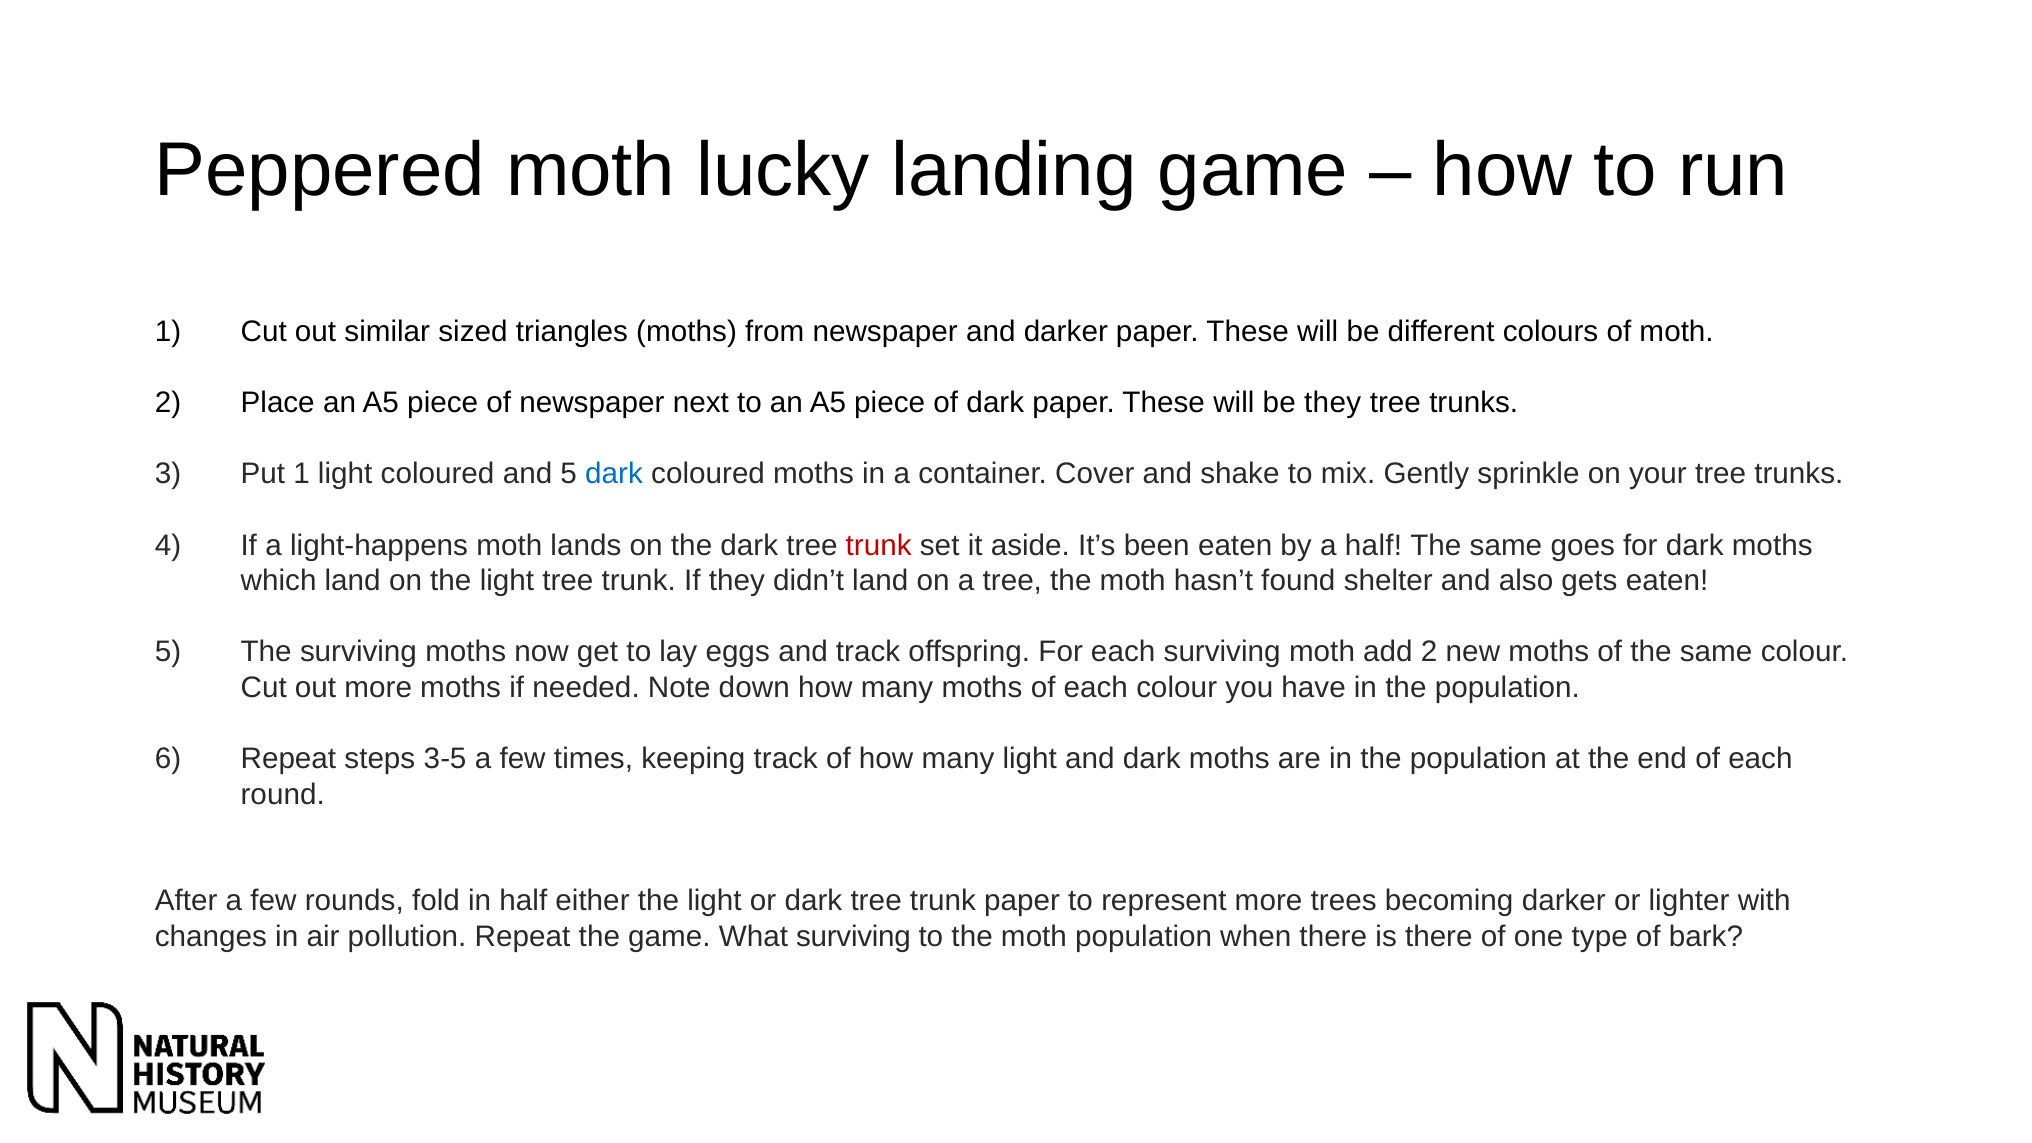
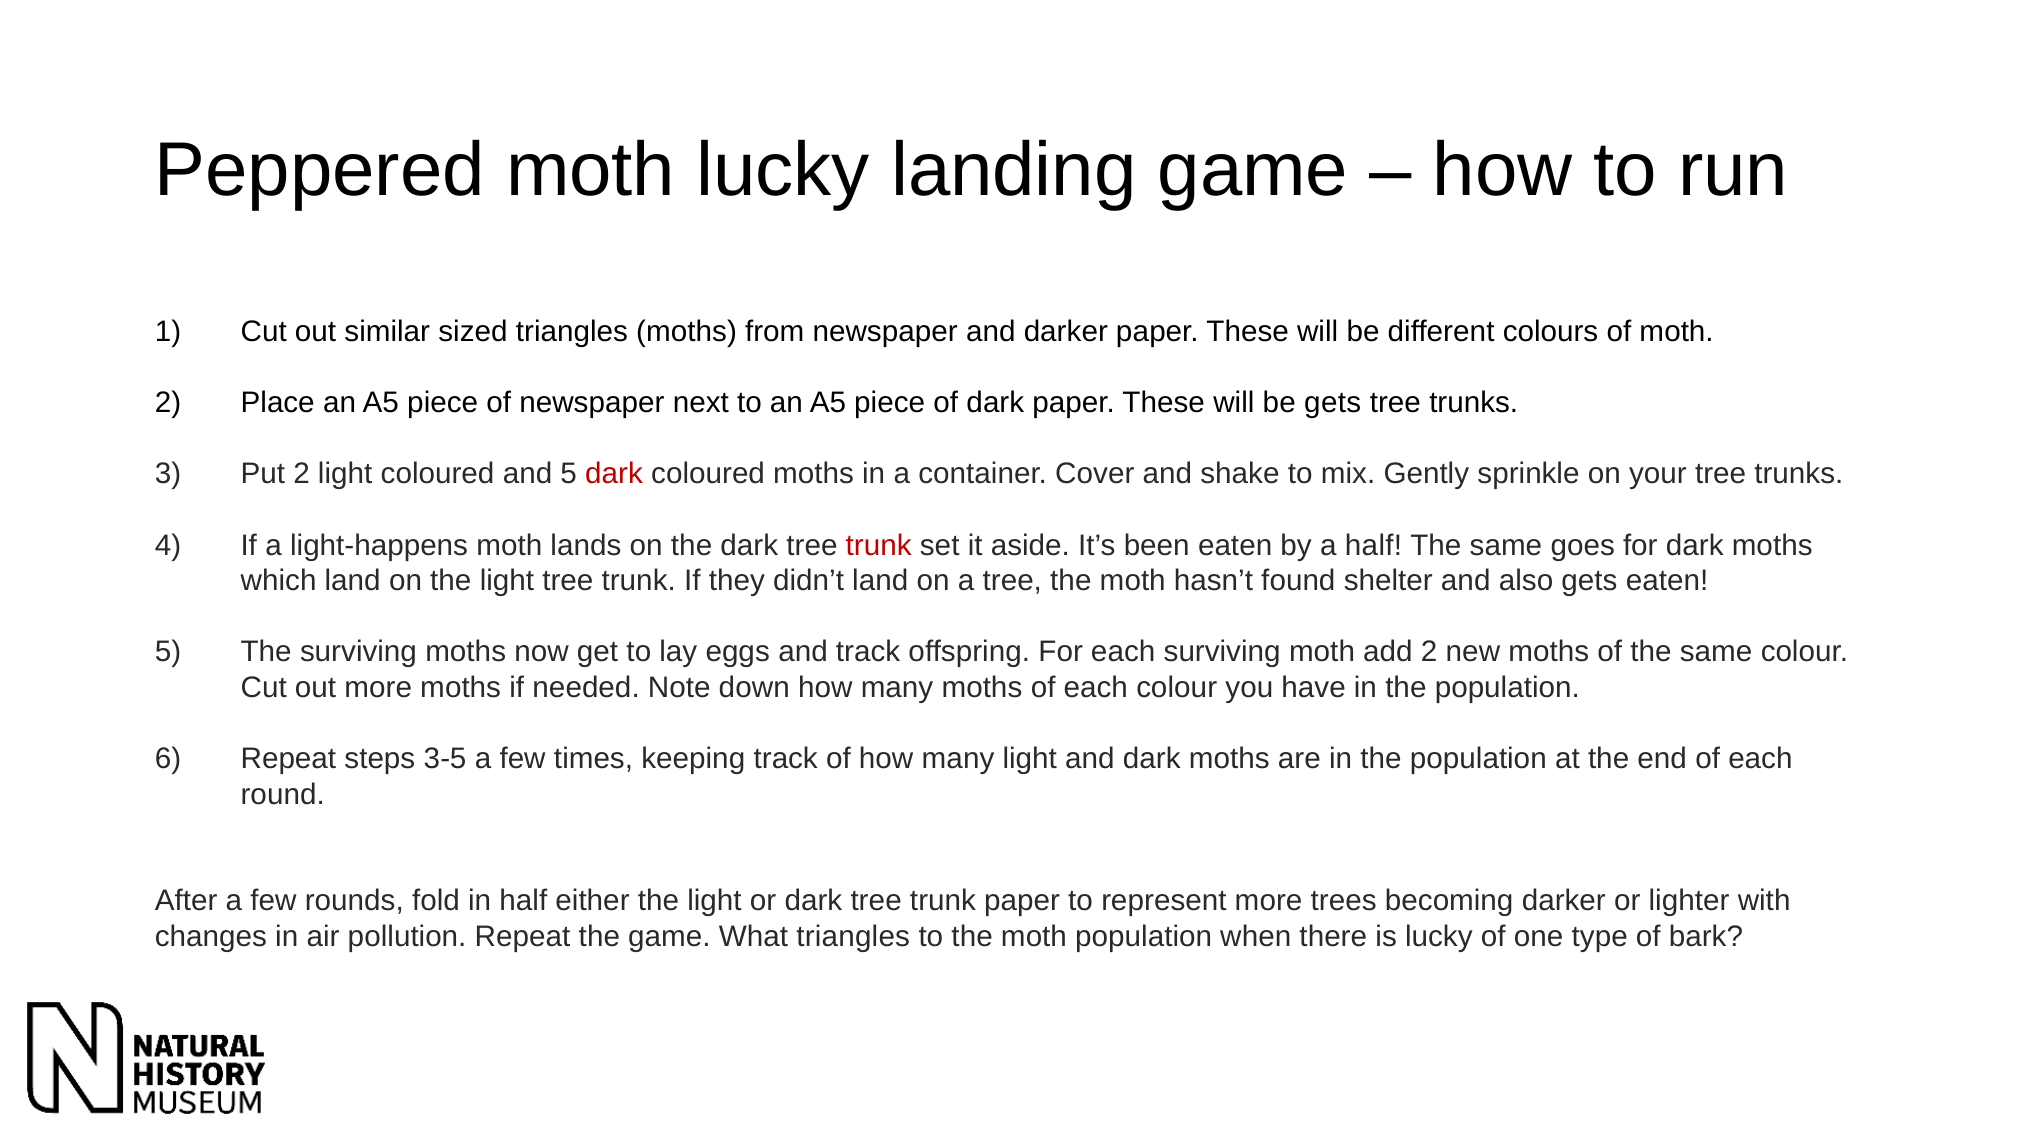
be they: they -> gets
Put 1: 1 -> 2
dark at (614, 474) colour: blue -> red
What surviving: surviving -> triangles
is there: there -> lucky
